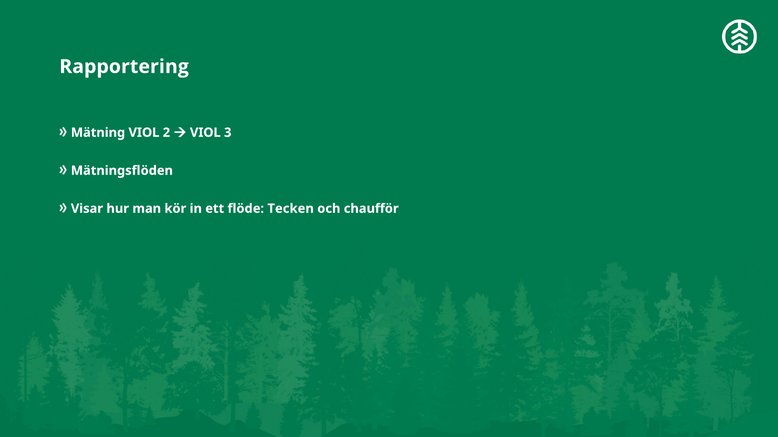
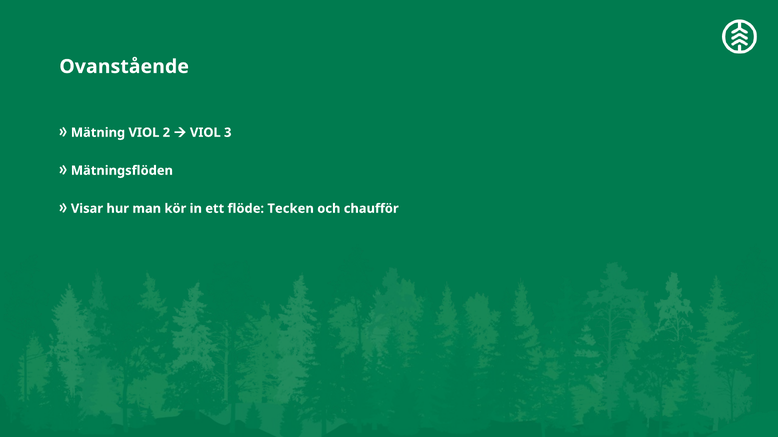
Rapportering: Rapportering -> Ovanstående
